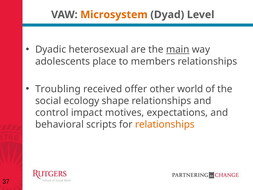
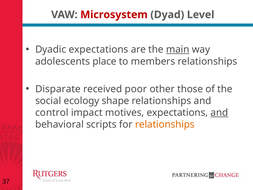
Microsystem colour: orange -> red
Dyadic heterosexual: heterosexual -> expectations
Troubling: Troubling -> Disparate
offer: offer -> poor
world: world -> those
and at (219, 112) underline: none -> present
